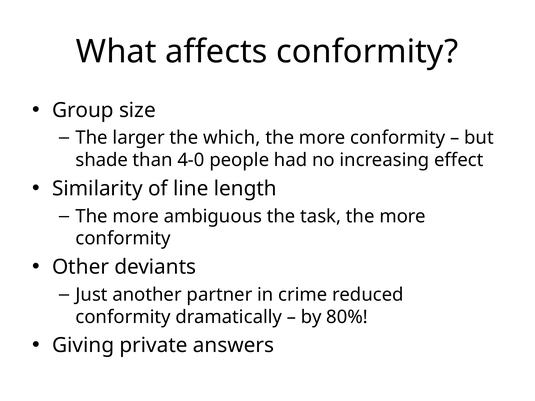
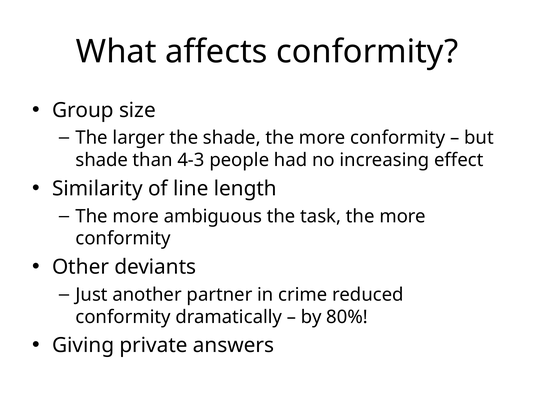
the which: which -> shade
4-0: 4-0 -> 4-3
